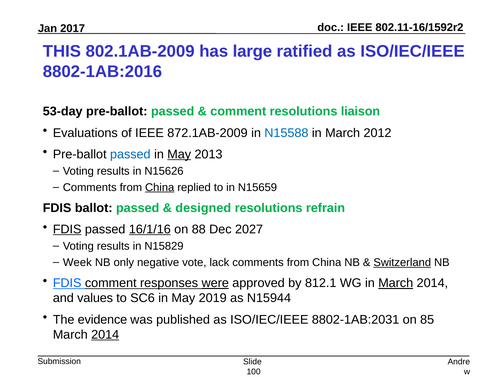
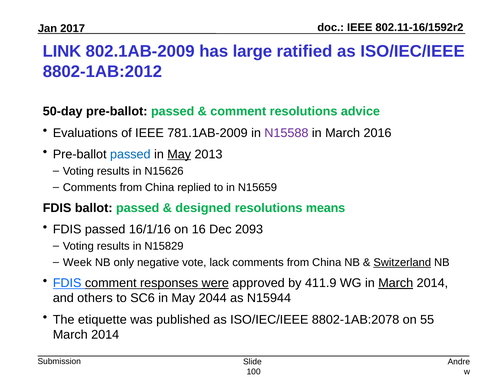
THIS: THIS -> LINK
8802-1AB:2016: 8802-1AB:2016 -> 8802-1AB:2012
53-day: 53-day -> 50-day
liaison: liaison -> advice
872.1AB-2009: 872.1AB-2009 -> 781.1AB-2009
N15588 colour: blue -> purple
2012: 2012 -> 2016
China at (160, 187) underline: present -> none
refrain: refrain -> means
FDIS at (67, 230) underline: present -> none
16/1/16 underline: present -> none
88: 88 -> 16
2027: 2027 -> 2093
812.1: 812.1 -> 411.9
values: values -> others
2019: 2019 -> 2044
evidence: evidence -> etiquette
8802-1AB:2031: 8802-1AB:2031 -> 8802-1AB:2078
85: 85 -> 55
2014 at (105, 335) underline: present -> none
